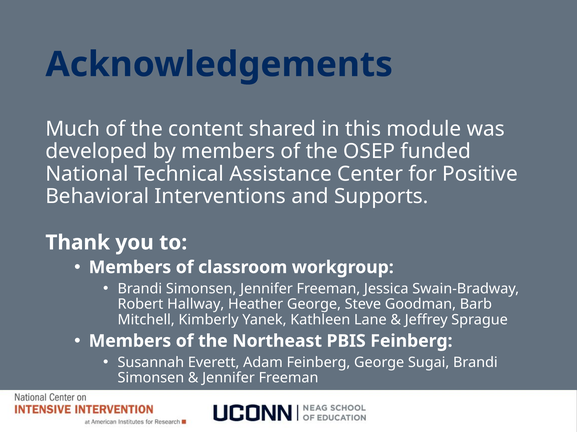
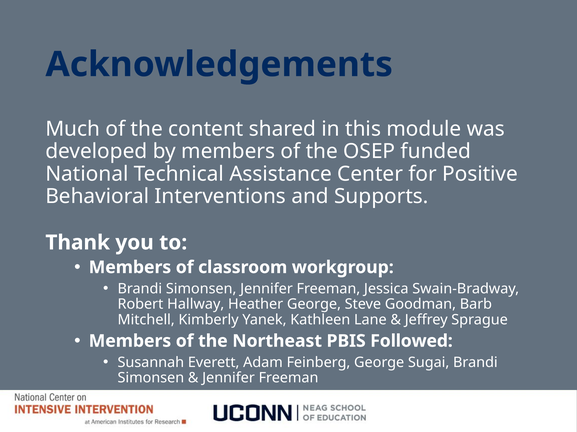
PBIS Feinberg: Feinberg -> Followed
